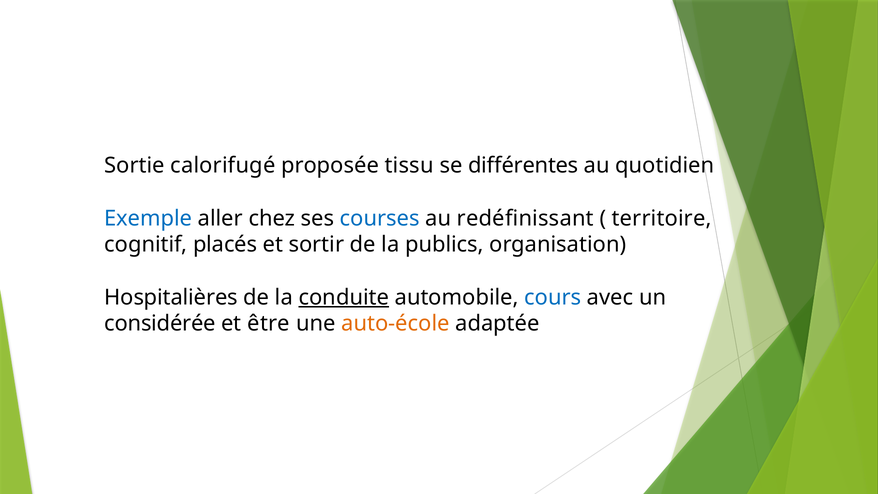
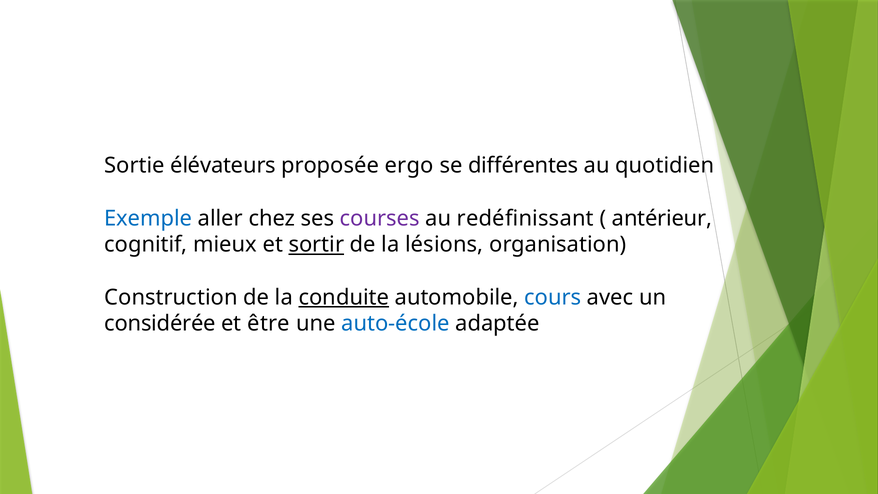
calorifugé: calorifugé -> élévateurs
tissu: tissu -> ergo
courses colour: blue -> purple
territoire: territoire -> antérieur
placés: placés -> mieux
sortir underline: none -> present
publics: publics -> lésions
Hospitalières: Hospitalières -> Construction
auto-école colour: orange -> blue
